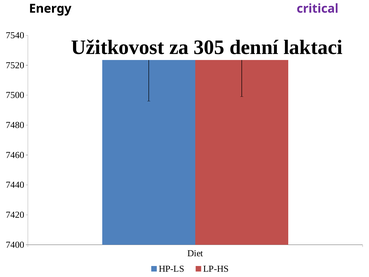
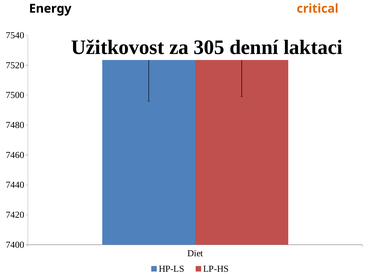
critical colour: purple -> orange
